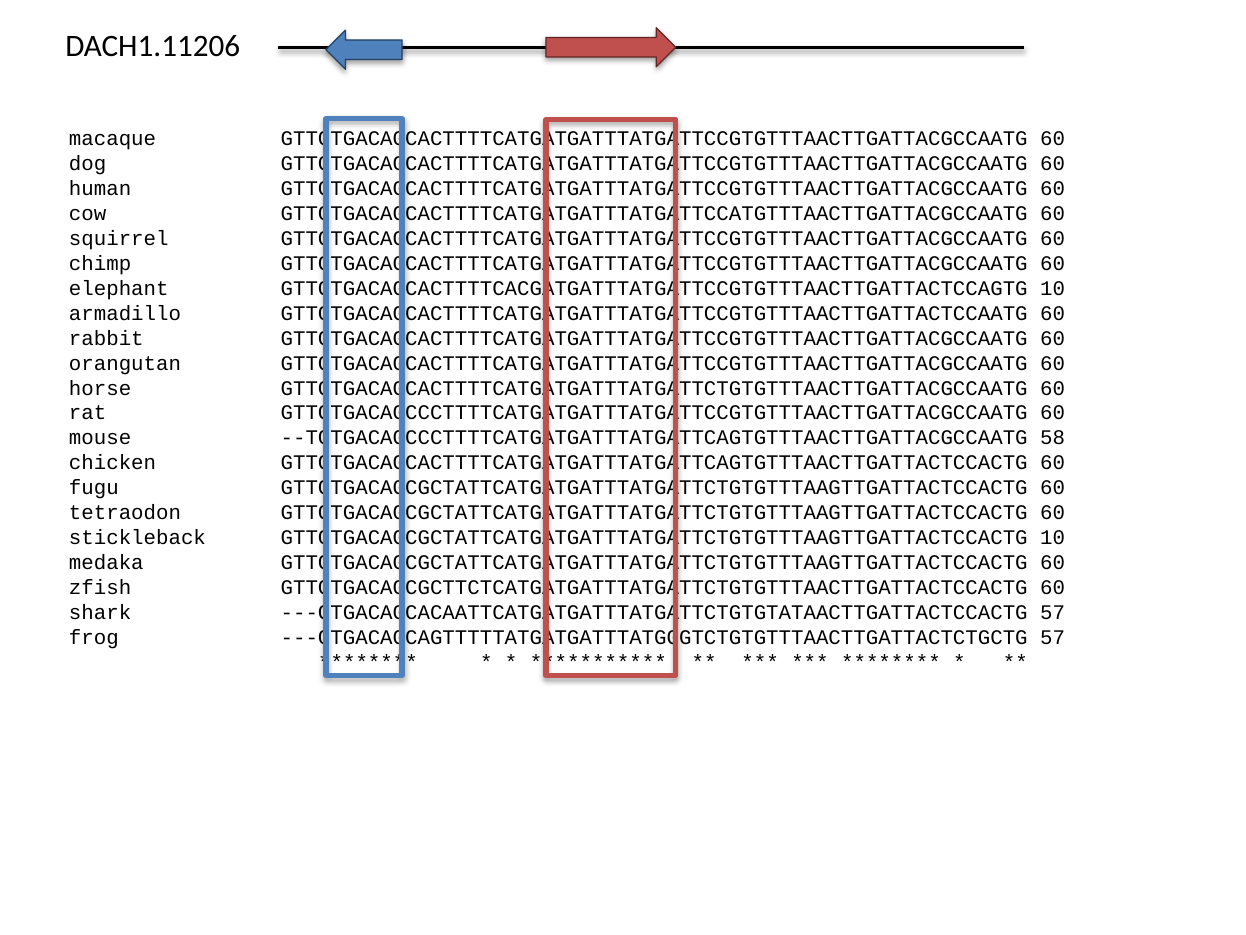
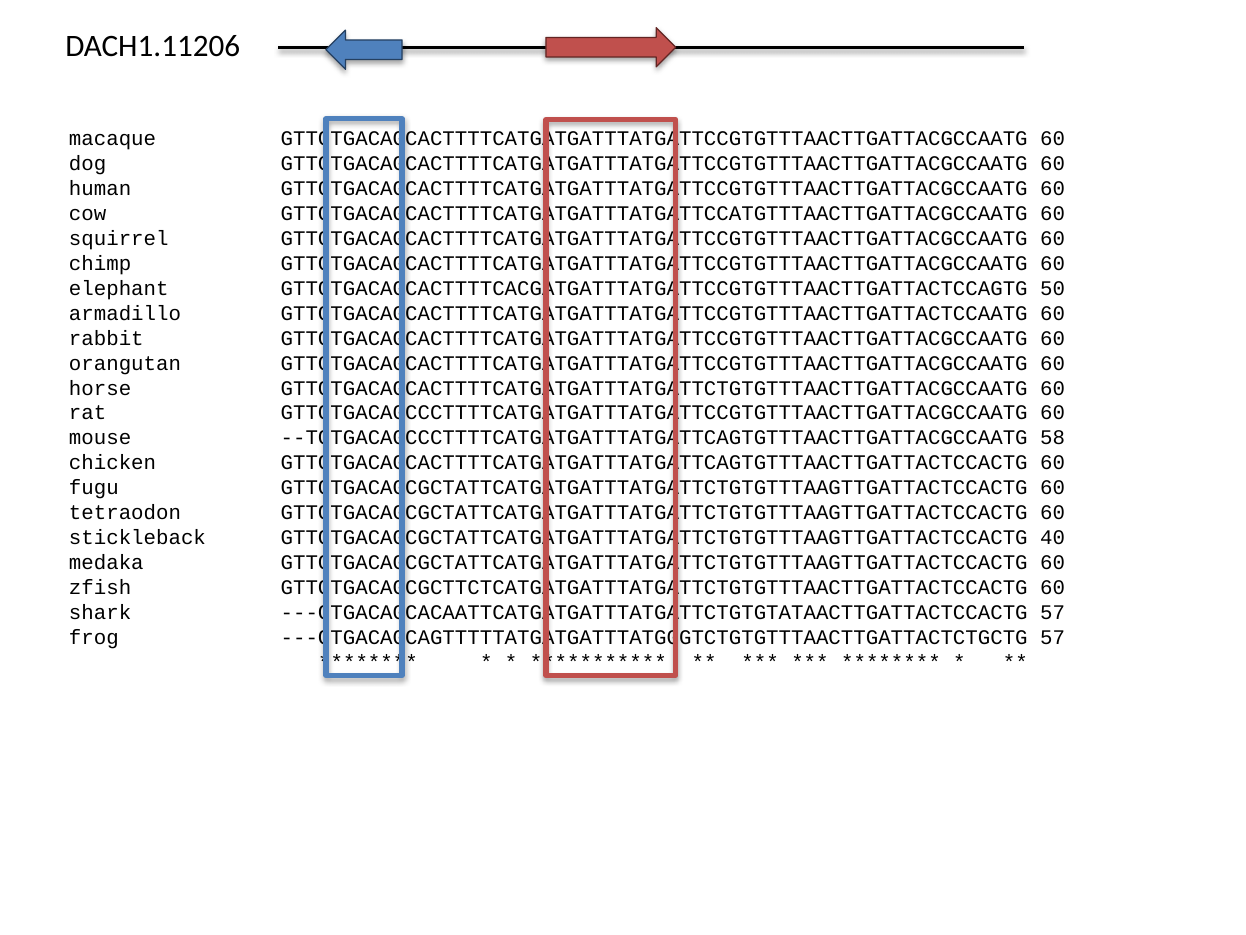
10 at (1053, 288): 10 -> 50
10 at (1053, 538): 10 -> 40
